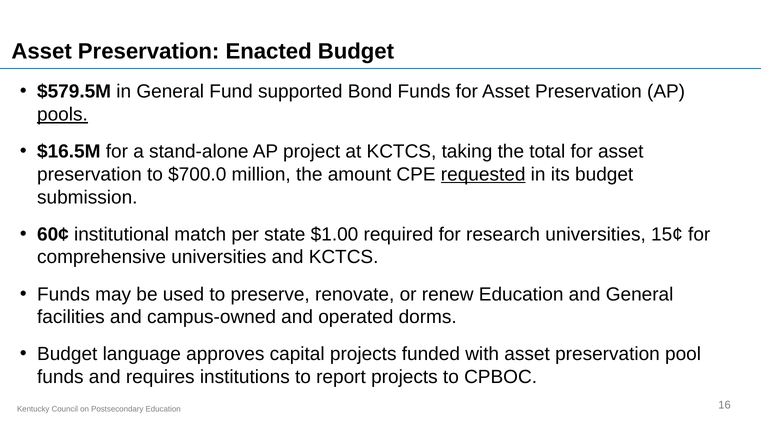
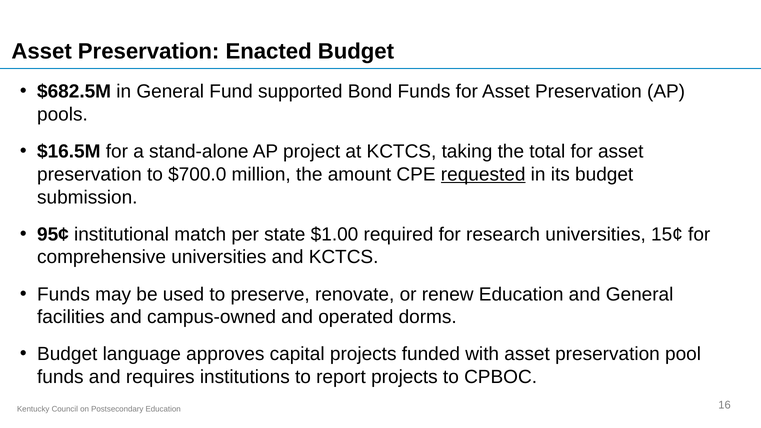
$579.5M: $579.5M -> $682.5M
pools underline: present -> none
60¢: 60¢ -> 95¢
